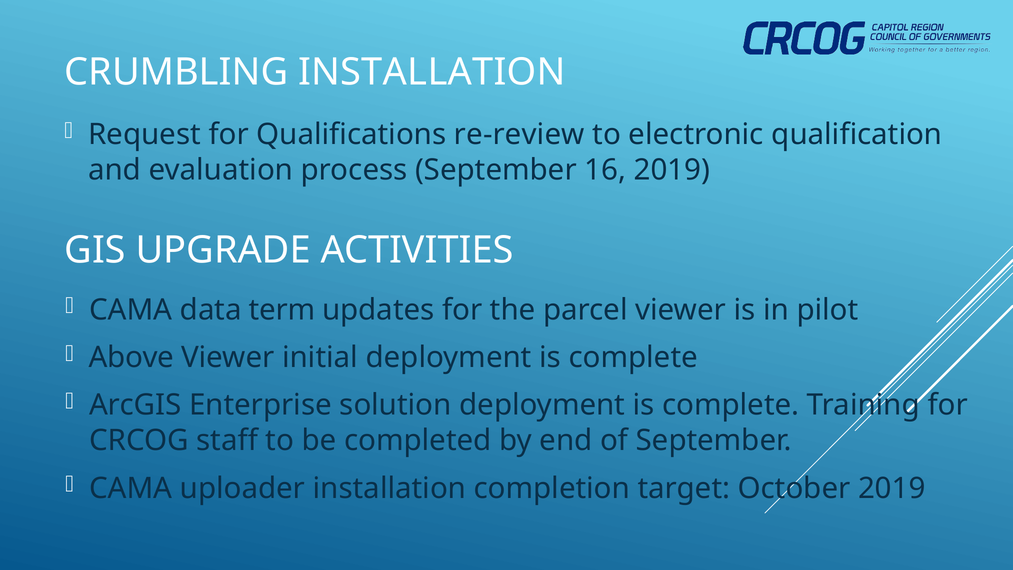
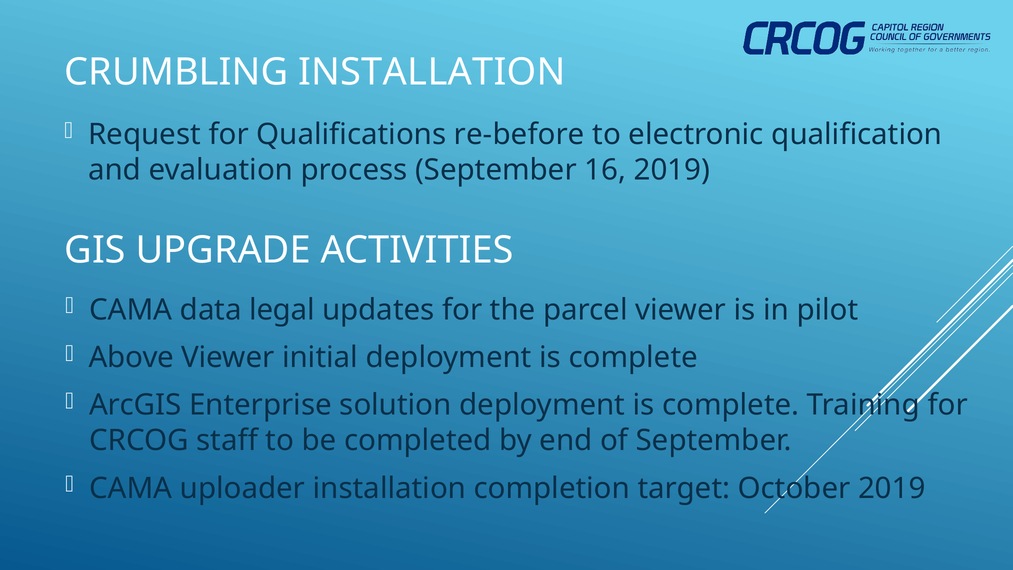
re-review: re-review -> re-before
term: term -> legal
